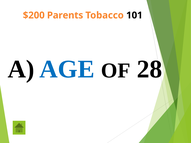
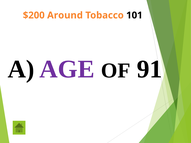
Parents: Parents -> Around
AGE colour: blue -> purple
28: 28 -> 91
